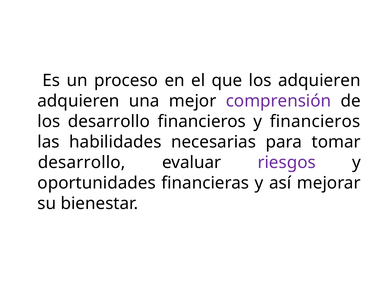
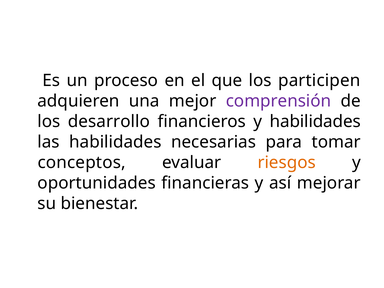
los adquieren: adquieren -> participen
y financieros: financieros -> habilidades
desarrollo at (82, 162): desarrollo -> conceptos
riesgos colour: purple -> orange
